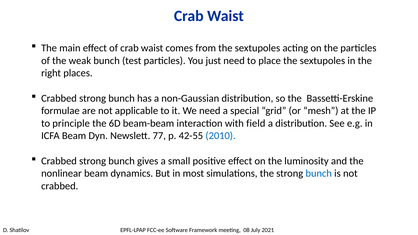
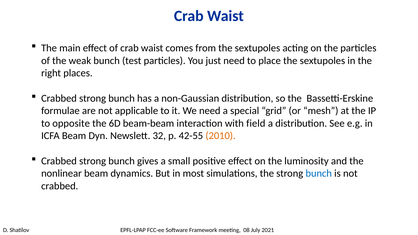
principle: principle -> opposite
77: 77 -> 32
2010 colour: blue -> orange
